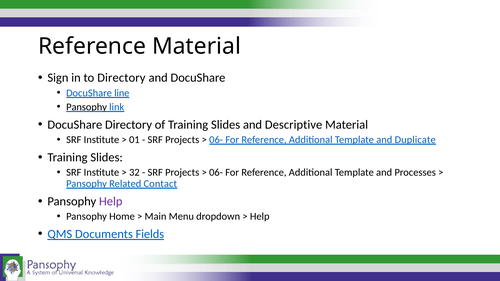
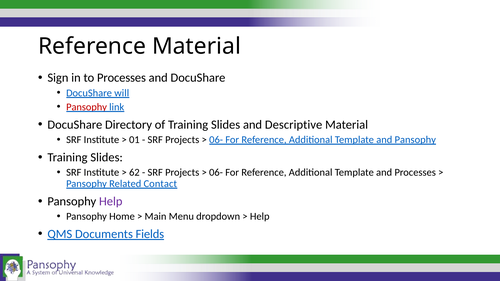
to Directory: Directory -> Processes
line: line -> will
Pansophy at (87, 107) colour: black -> red
and Duplicate: Duplicate -> Pansophy
32: 32 -> 62
